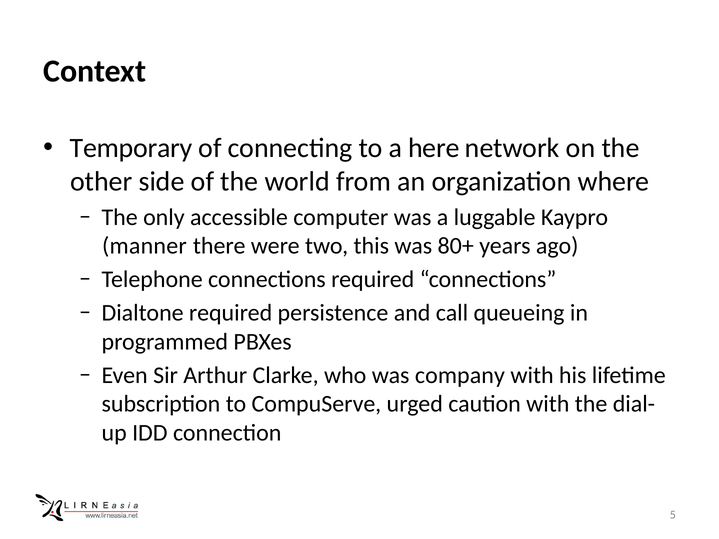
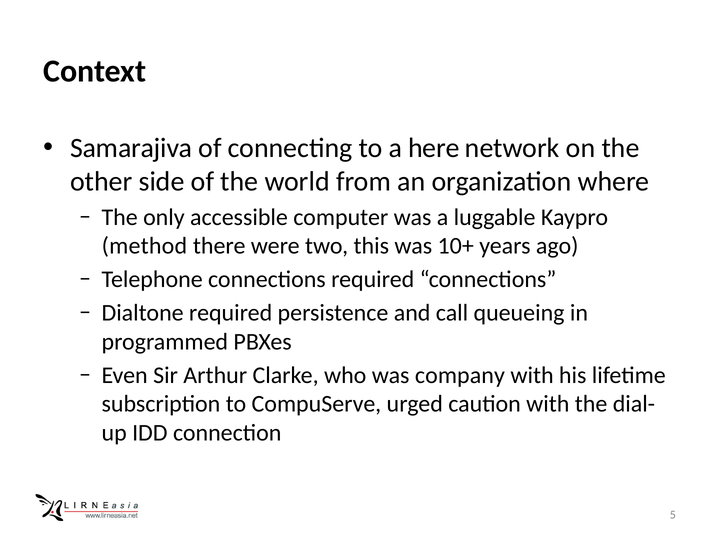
Temporary: Temporary -> Samarajiva
manner: manner -> method
80+: 80+ -> 10+
